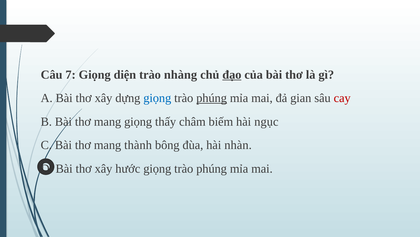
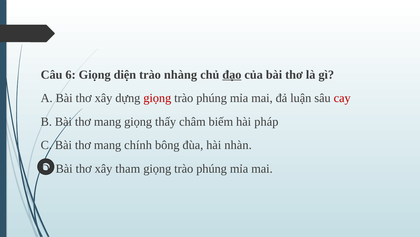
7: 7 -> 6
giọng at (157, 98) colour: blue -> red
phúng at (212, 98) underline: present -> none
gian: gian -> luận
ngục: ngục -> pháp
thành: thành -> chính
hước: hước -> tham
